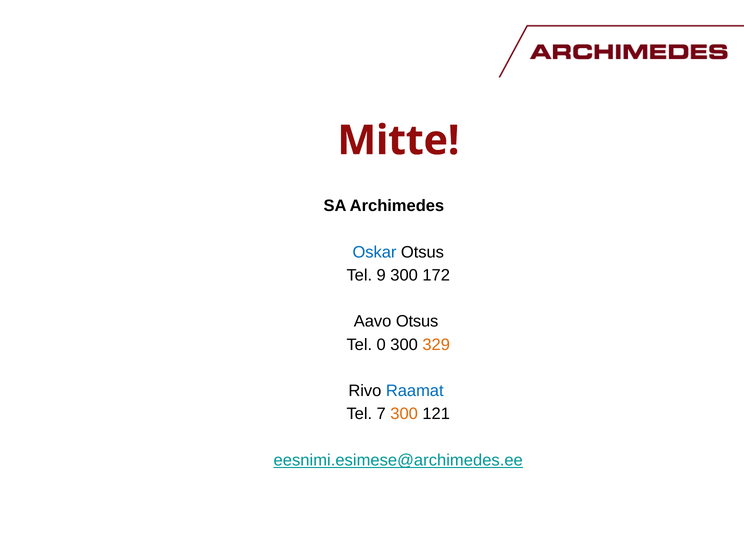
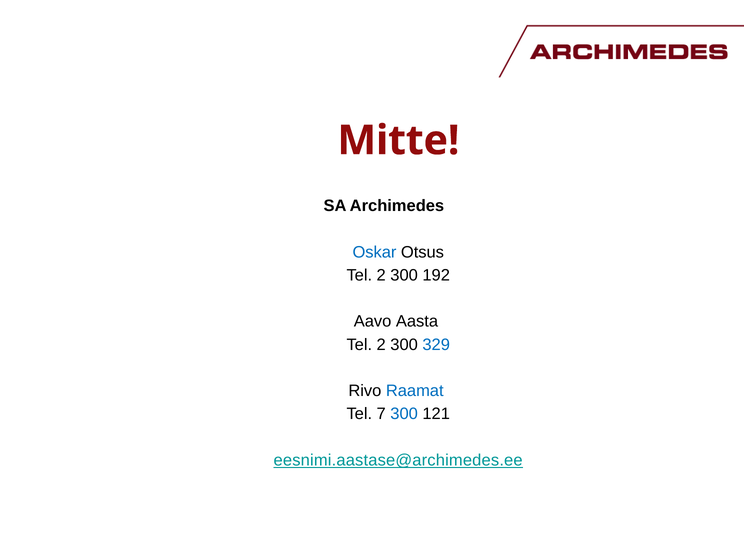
9 at (381, 275): 9 -> 2
172: 172 -> 192
Aavo Otsus: Otsus -> Aasta
0 at (381, 345): 0 -> 2
329 colour: orange -> blue
300 at (404, 414) colour: orange -> blue
eesnimi.esimese@archimedes.ee: eesnimi.esimese@archimedes.ee -> eesnimi.aastase@archimedes.ee
